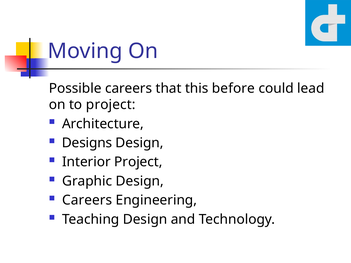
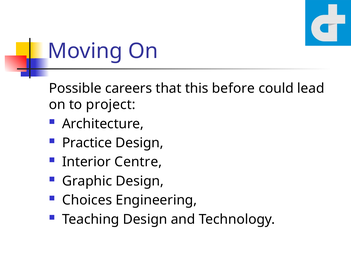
Designs: Designs -> Practice
Interior Project: Project -> Centre
Careers at (87, 200): Careers -> Choices
